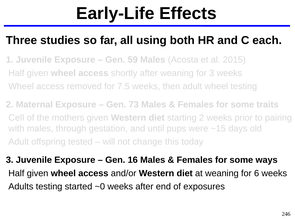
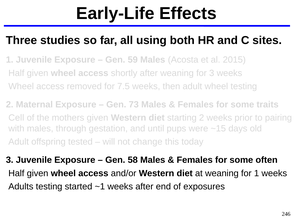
each: each -> sites
16: 16 -> 58
ways: ways -> often
for 6: 6 -> 1
~0: ~0 -> ~1
